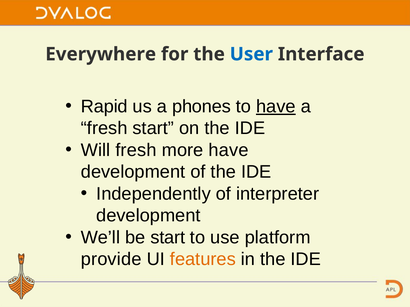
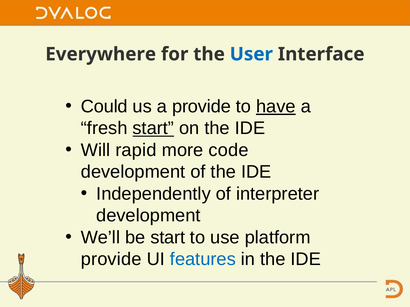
Rapid: Rapid -> Could
a phones: phones -> provide
start at (153, 129) underline: none -> present
Will fresh: fresh -> rapid
more have: have -> code
features colour: orange -> blue
